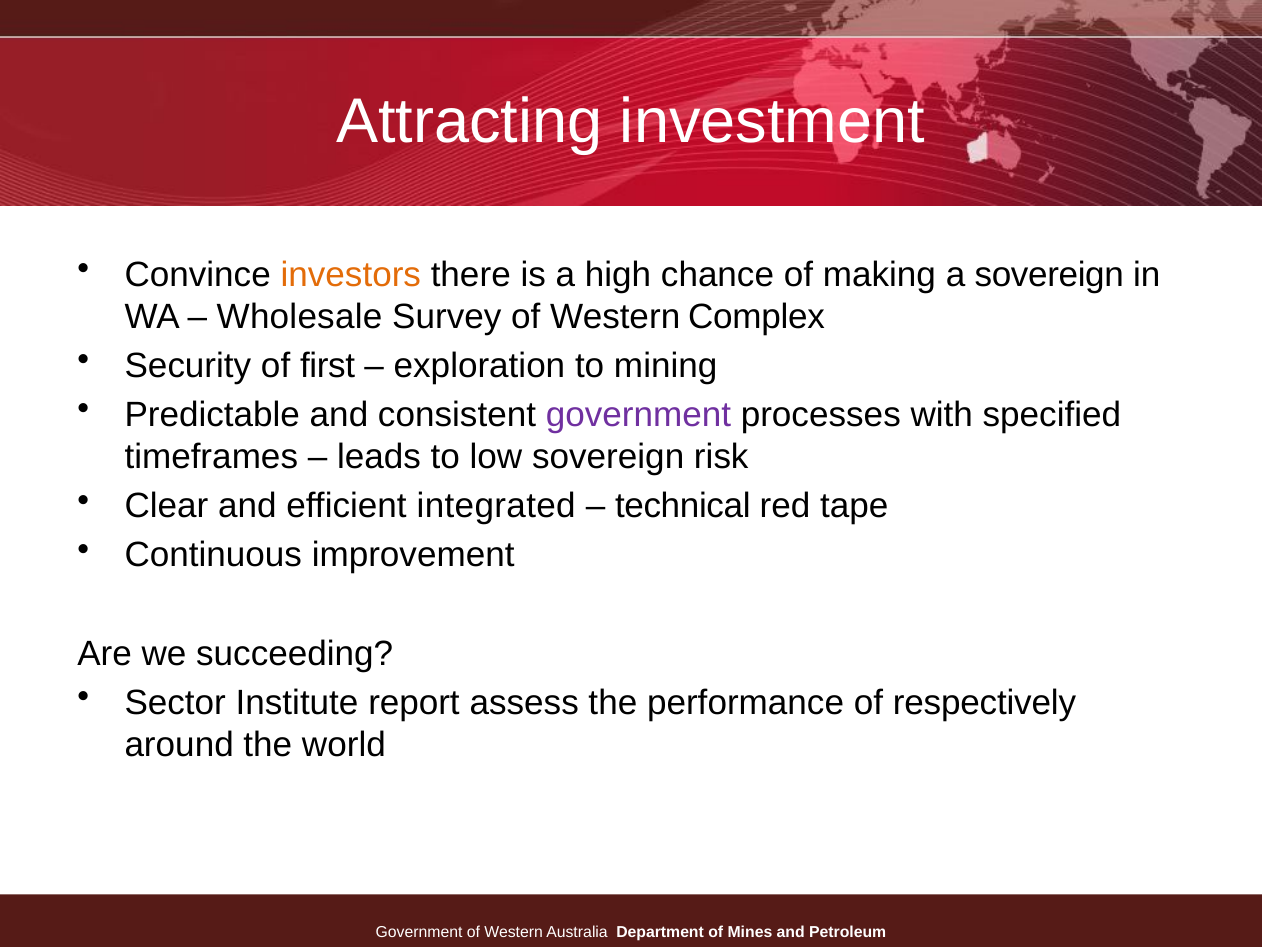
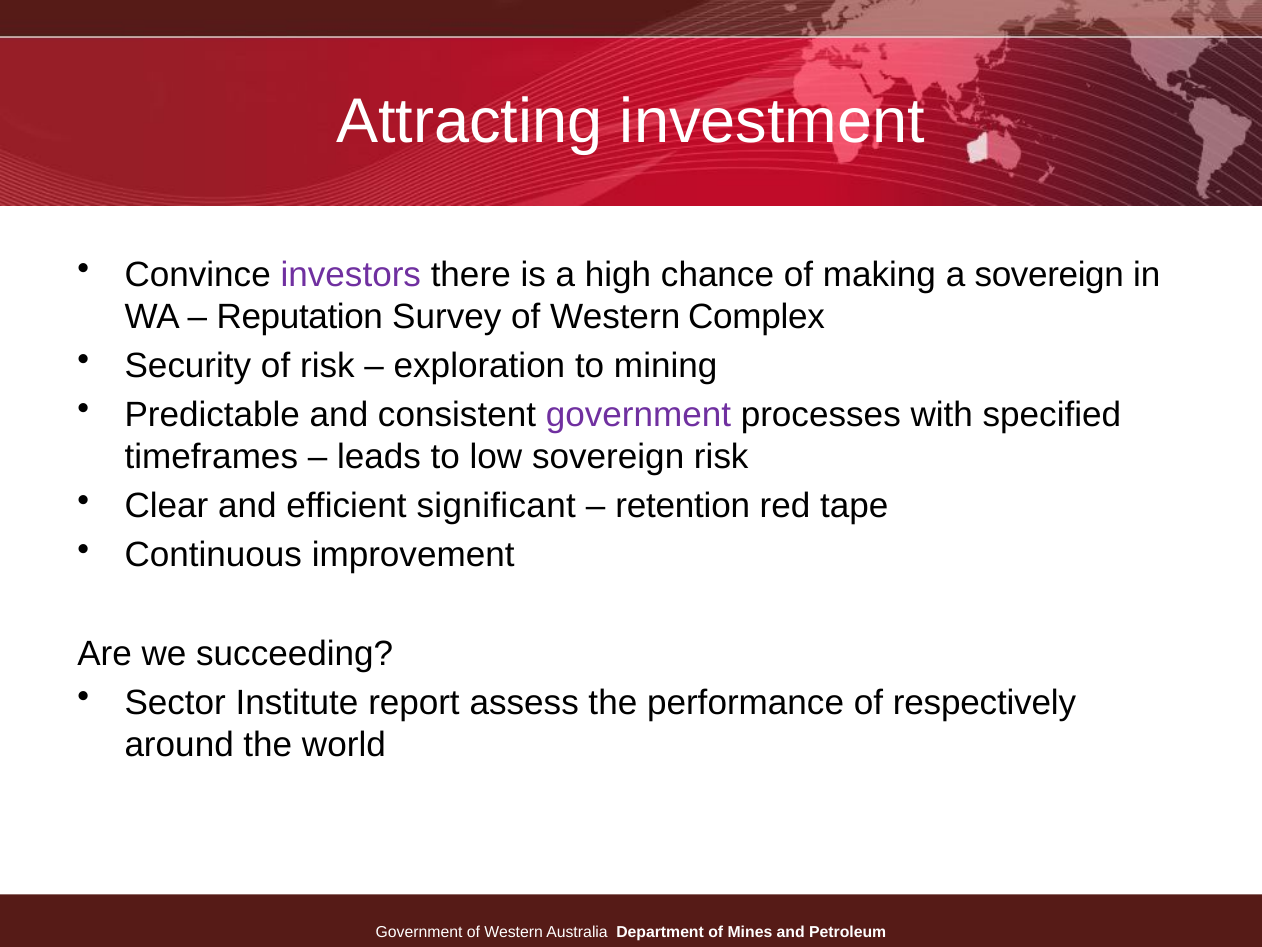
investors colour: orange -> purple
Wholesale: Wholesale -> Reputation
of first: first -> risk
integrated: integrated -> significant
technical: technical -> retention
